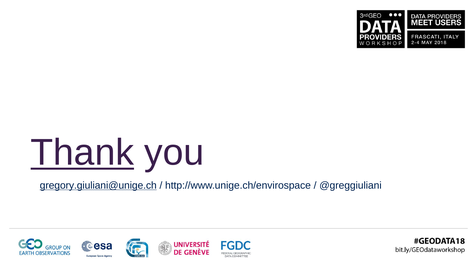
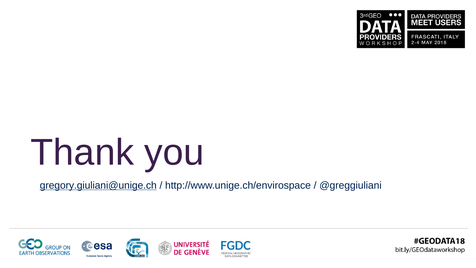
Thank underline: present -> none
